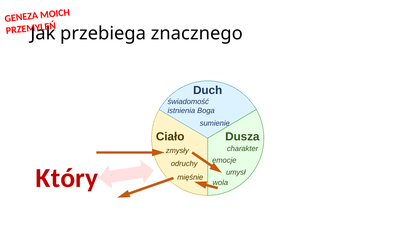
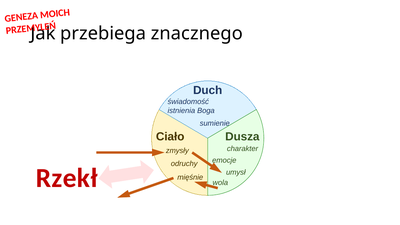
Który: Który -> Rzekł
